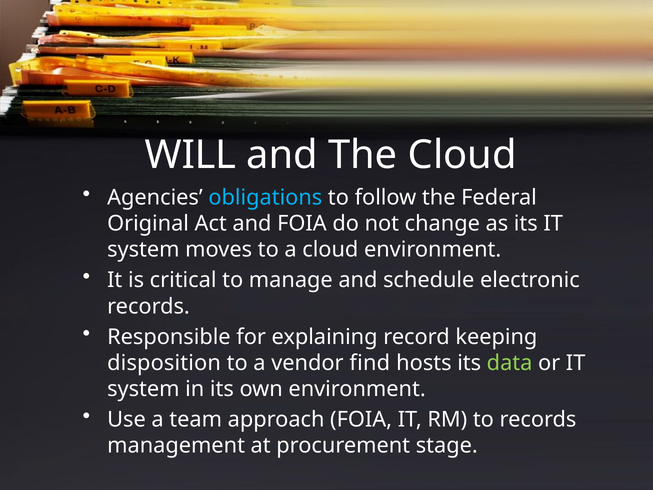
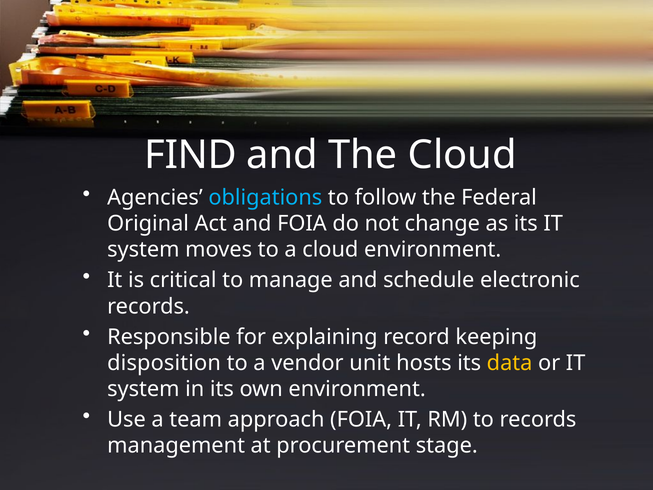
WILL: WILL -> FIND
find: find -> unit
data colour: light green -> yellow
